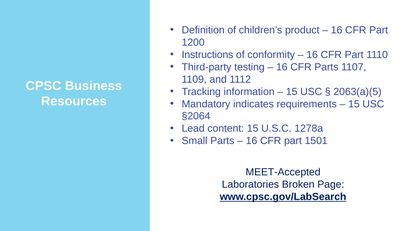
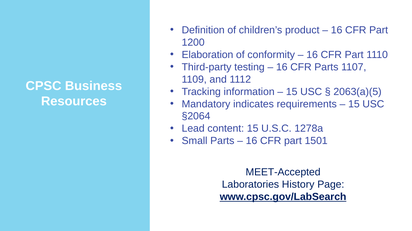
Instructions: Instructions -> Elaboration
Broken: Broken -> History
